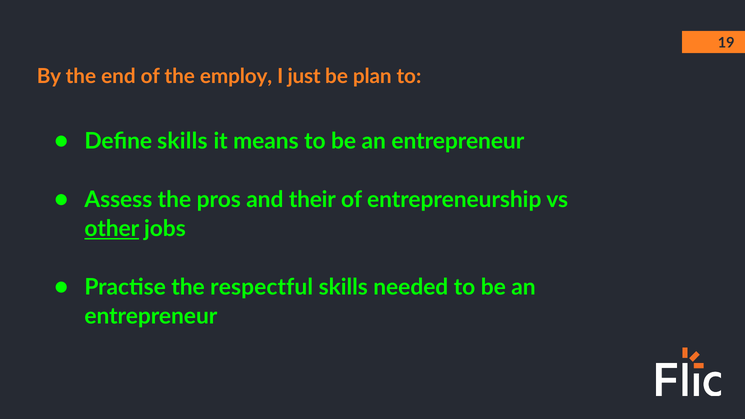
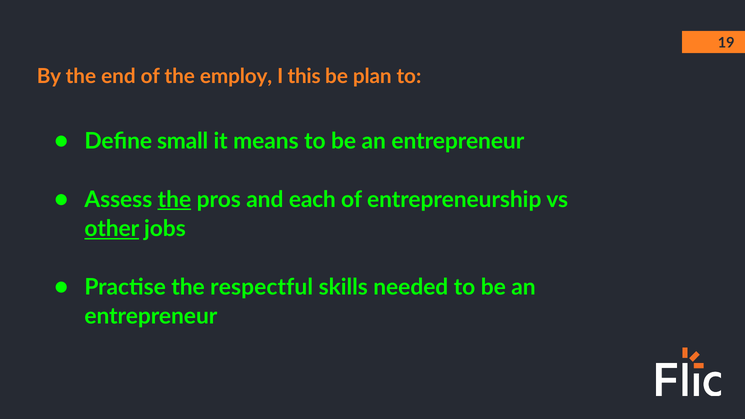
just: just -> this
Define skills: skills -> small
the at (174, 200) underline: none -> present
their: their -> each
